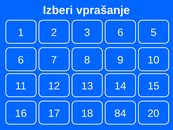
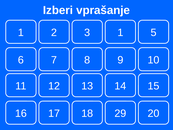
3 6: 6 -> 1
84: 84 -> 29
